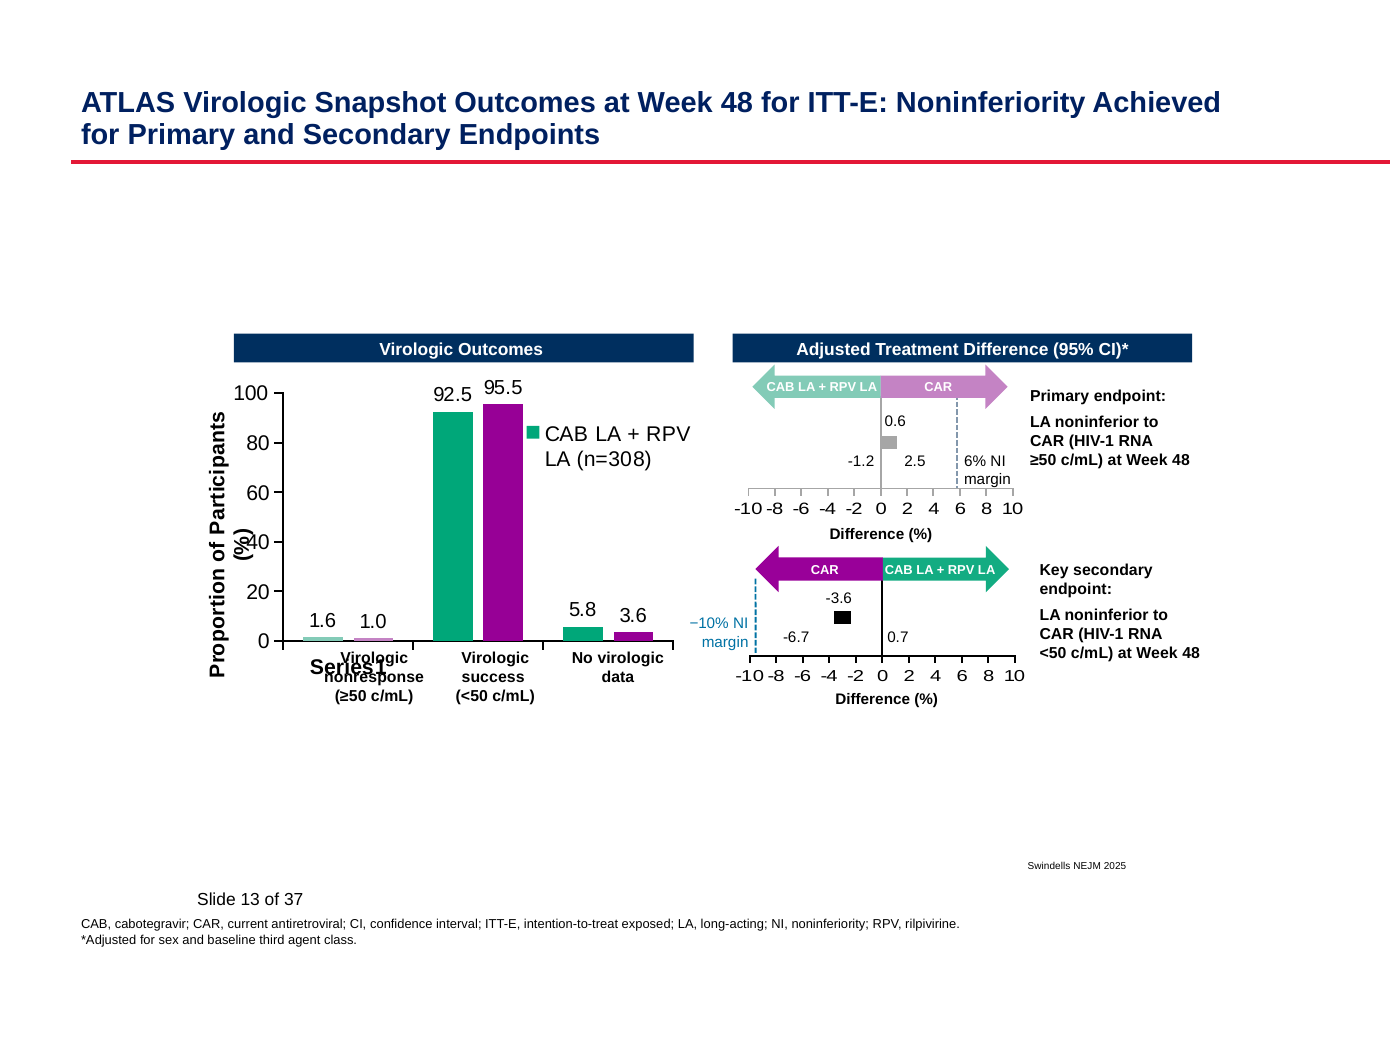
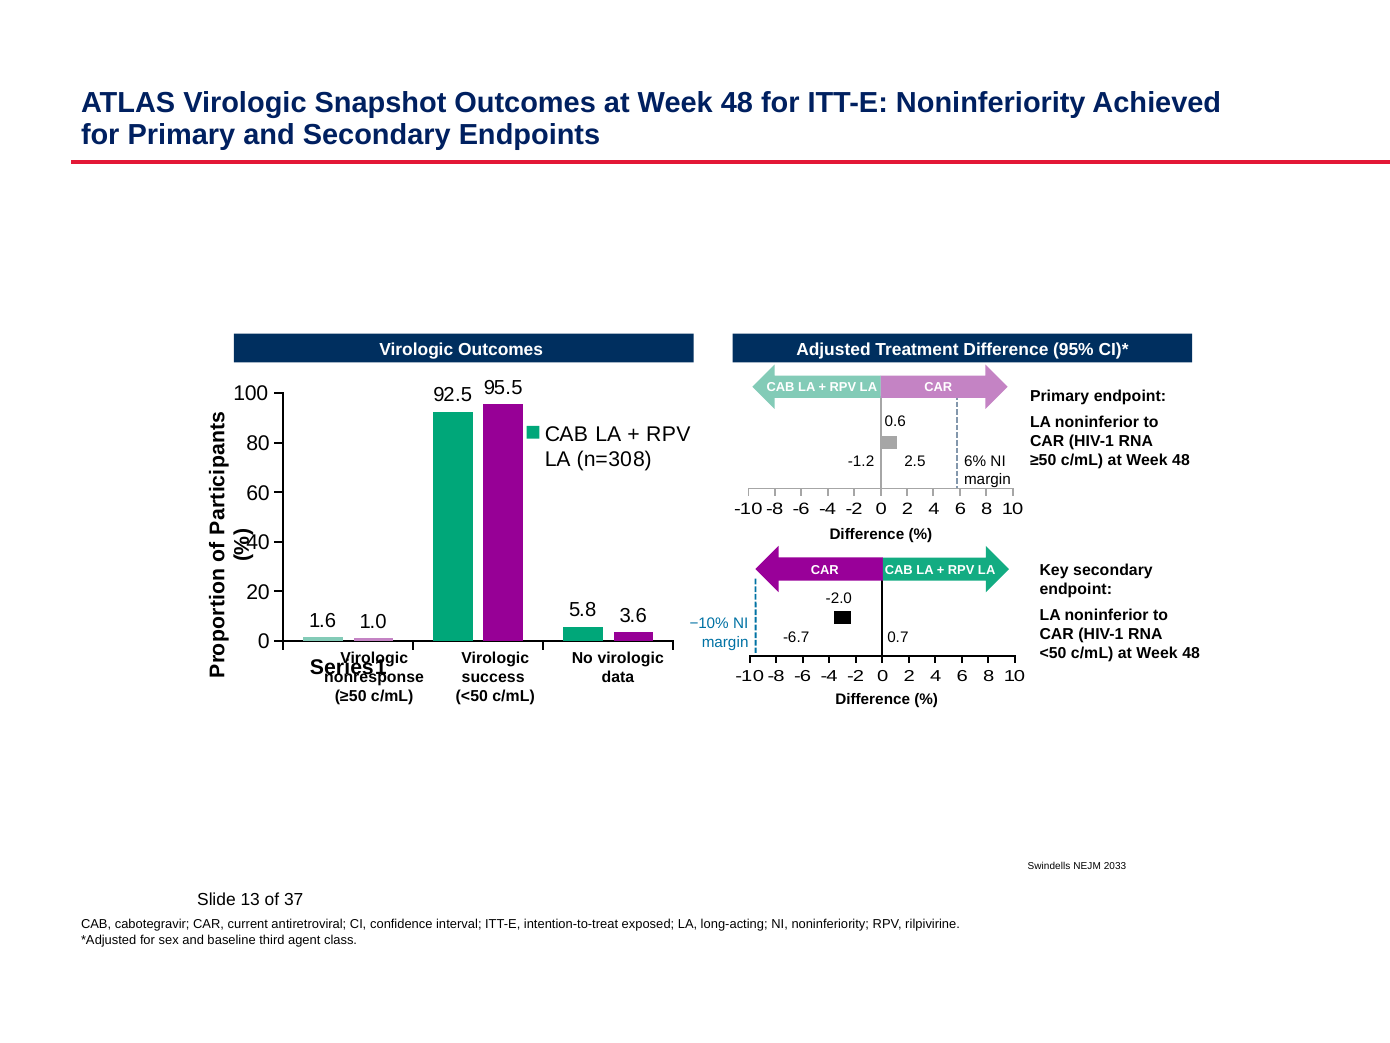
-3.6: -3.6 -> -2.0
2025: 2025 -> 2033
